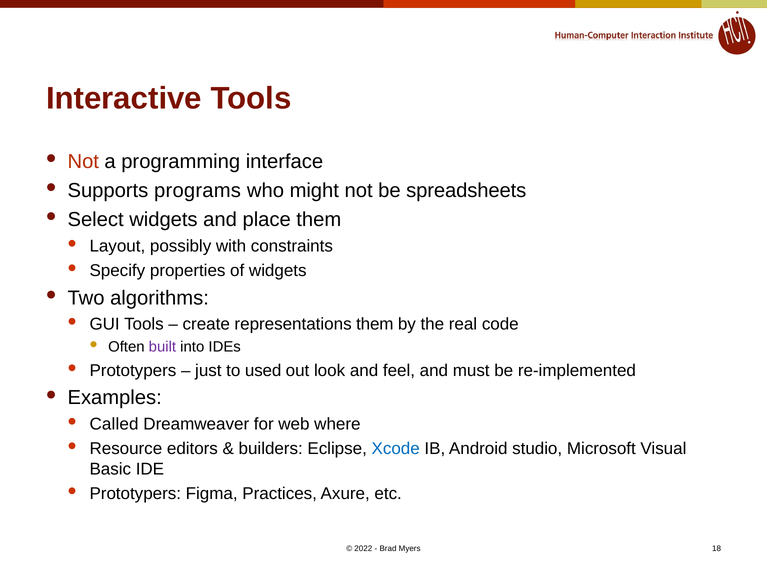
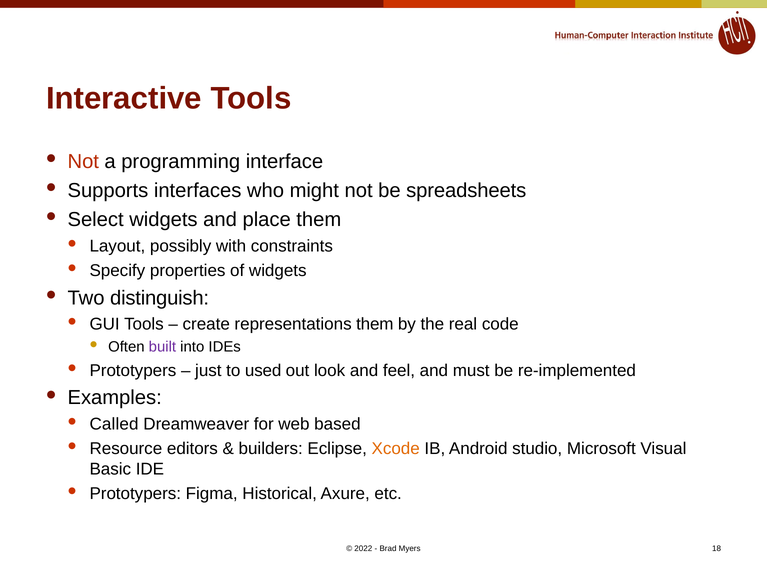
programs: programs -> interfaces
algorithms: algorithms -> distinguish
where: where -> based
Xcode colour: blue -> orange
Practices: Practices -> Historical
